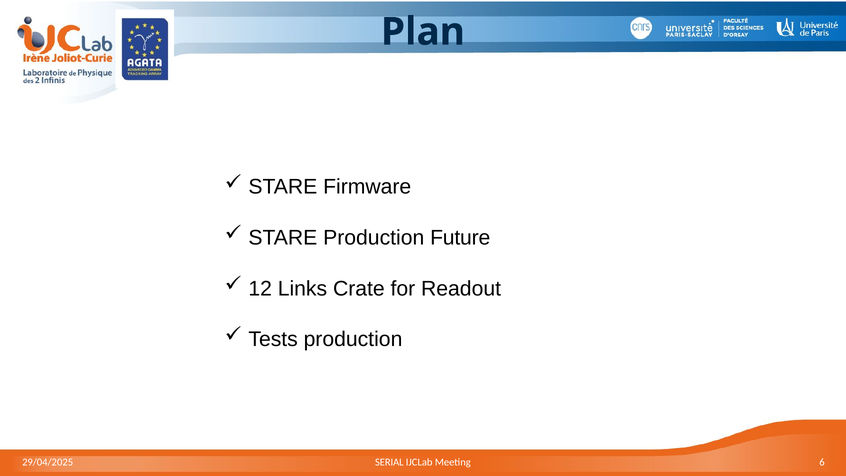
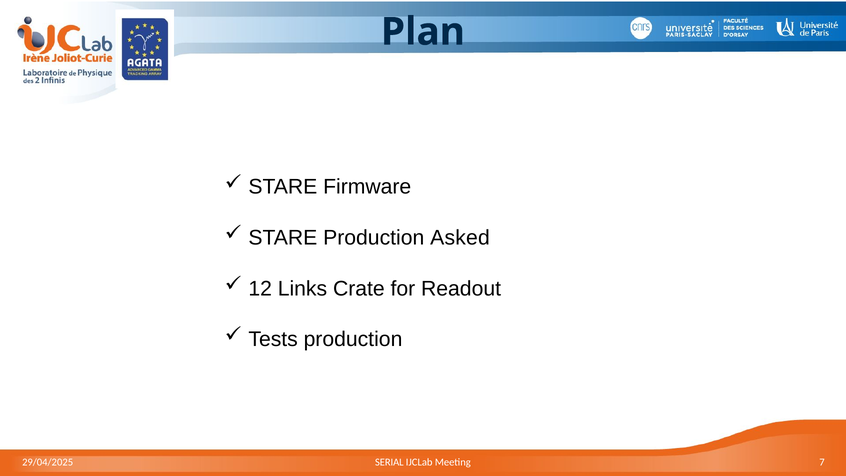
Future: Future -> Asked
6: 6 -> 7
